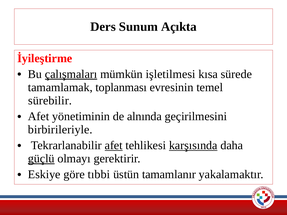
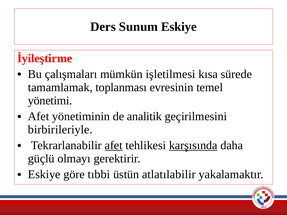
Sunum Açıkta: Açıkta -> Eskiye
çalışmaları underline: present -> none
sürebilir: sürebilir -> yönetimi
alnında: alnında -> analitik
güçlü underline: present -> none
tamamlanır: tamamlanır -> atlatılabilir
